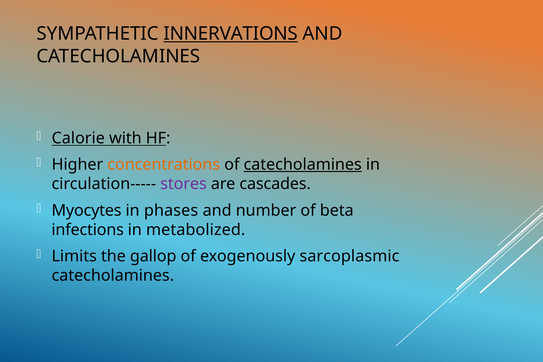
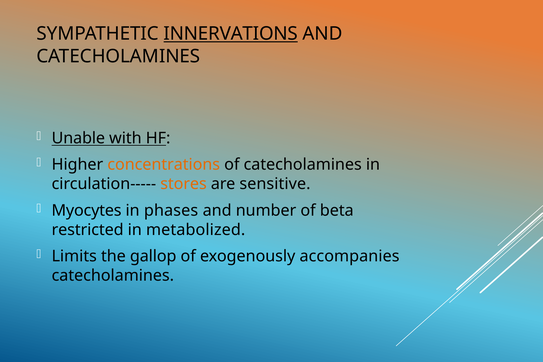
Calorie: Calorie -> Unable
catecholamines at (303, 165) underline: present -> none
stores colour: purple -> orange
cascades: cascades -> sensitive
infections: infections -> restricted
sarcoplasmic: sarcoplasmic -> accompanies
